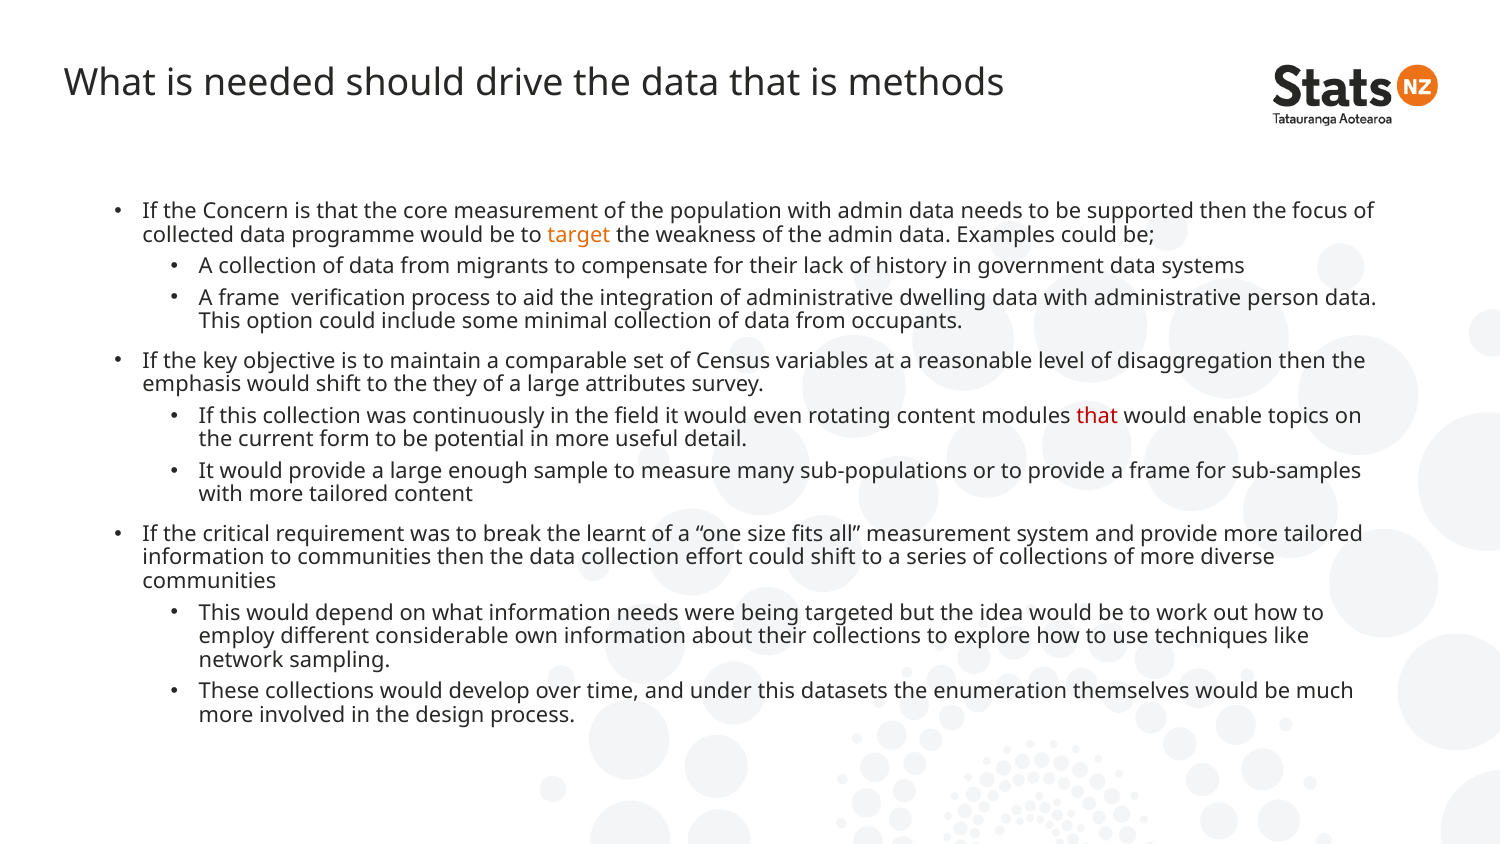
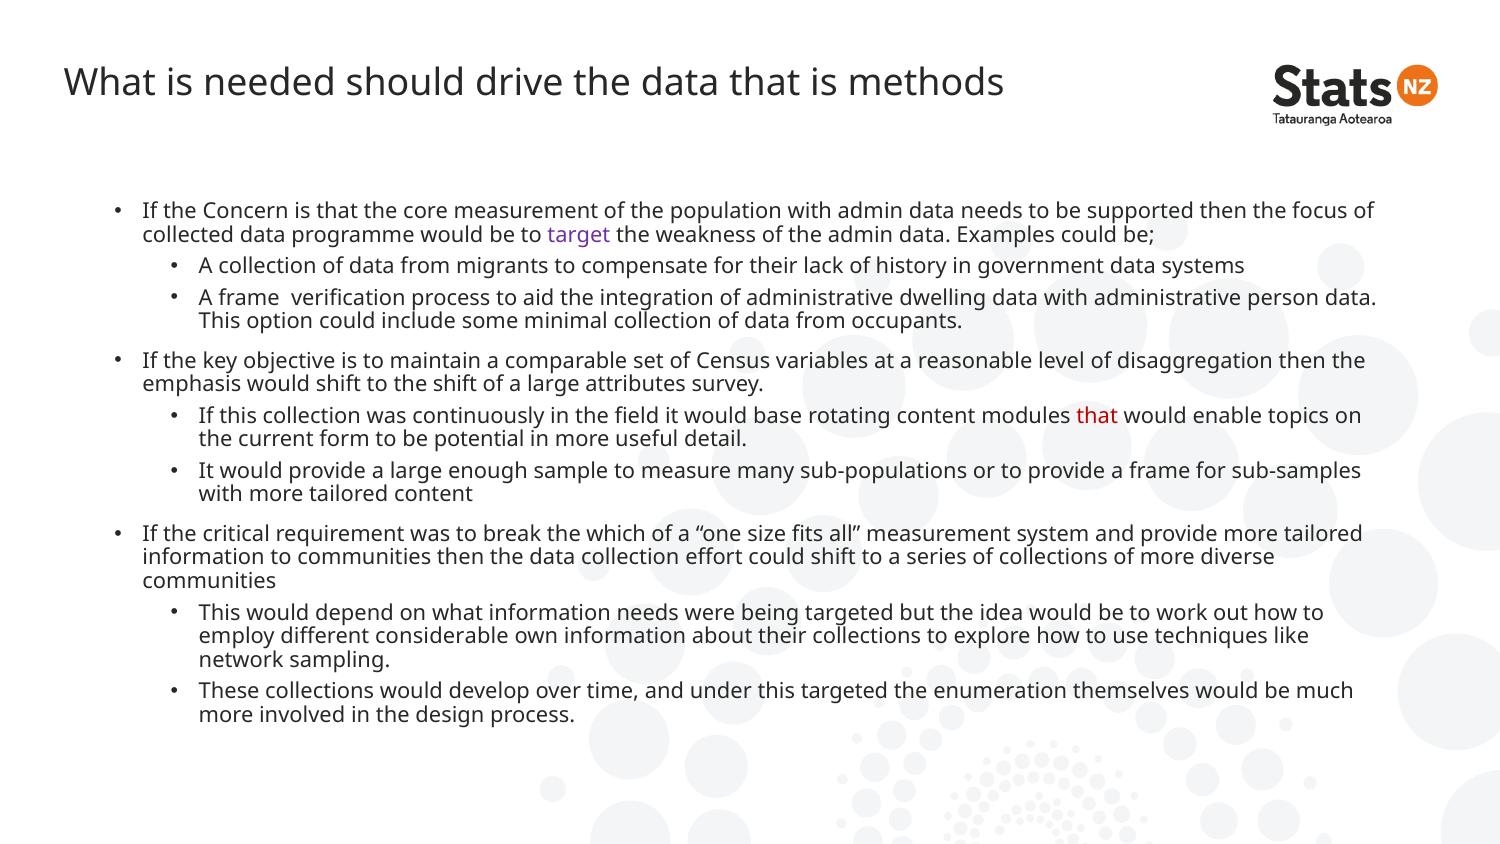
target colour: orange -> purple
the they: they -> shift
even: even -> base
learnt: learnt -> which
this datasets: datasets -> targeted
